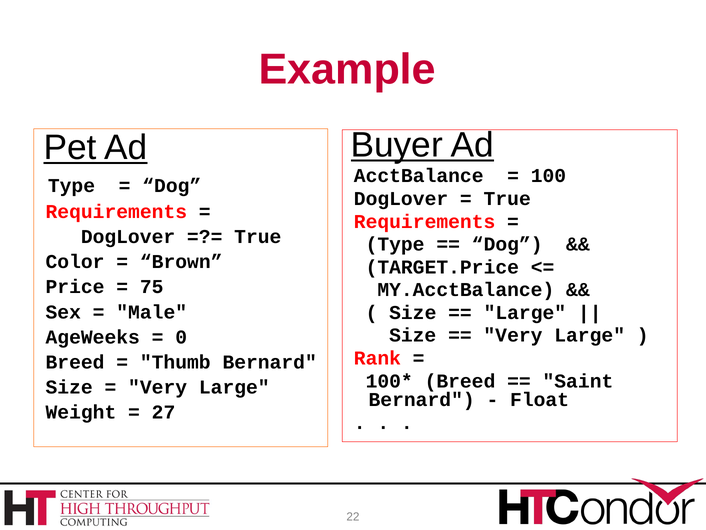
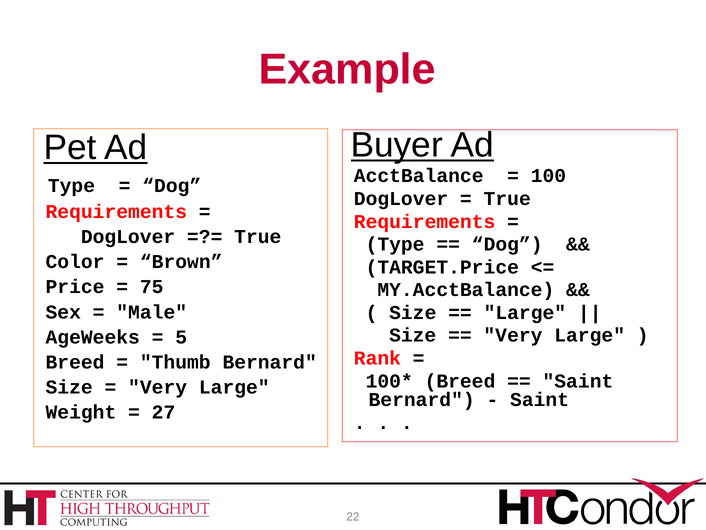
0: 0 -> 5
Float at (540, 400): Float -> Saint
